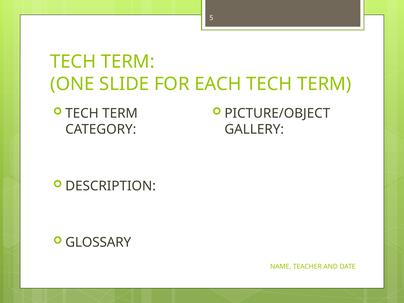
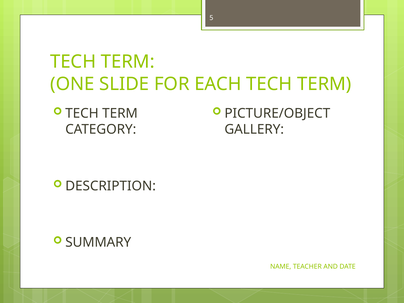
GLOSSARY: GLOSSARY -> SUMMARY
